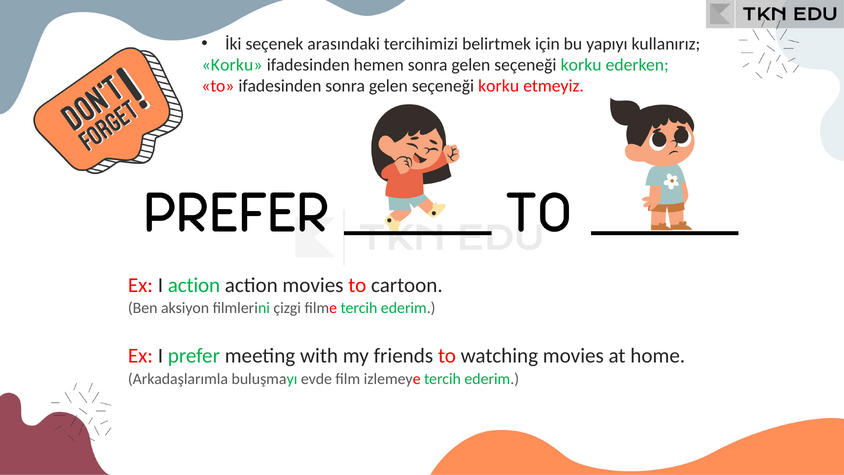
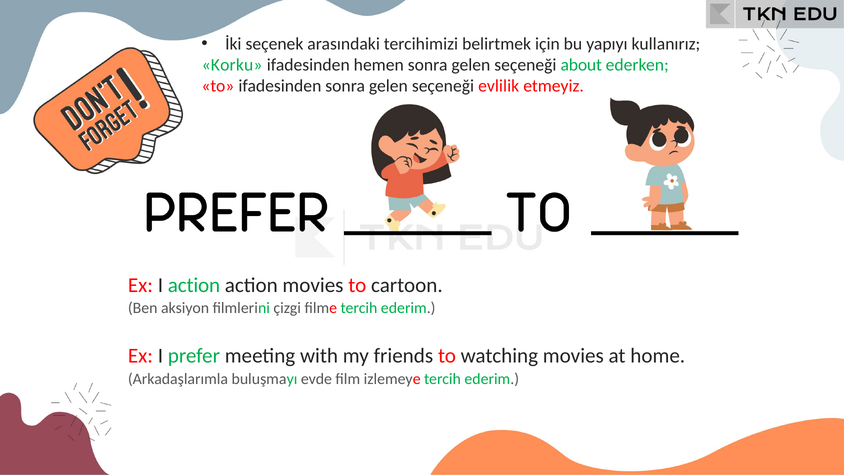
korku at (581, 65): korku -> about
korku at (499, 86): korku -> evlilik
